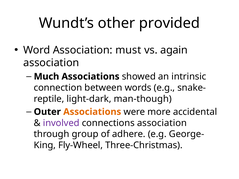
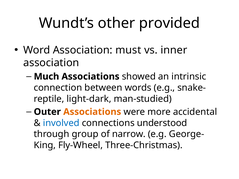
again: again -> inner
man-though: man-though -> man-studied
involved colour: purple -> blue
connections association: association -> understood
adhere: adhere -> narrow
